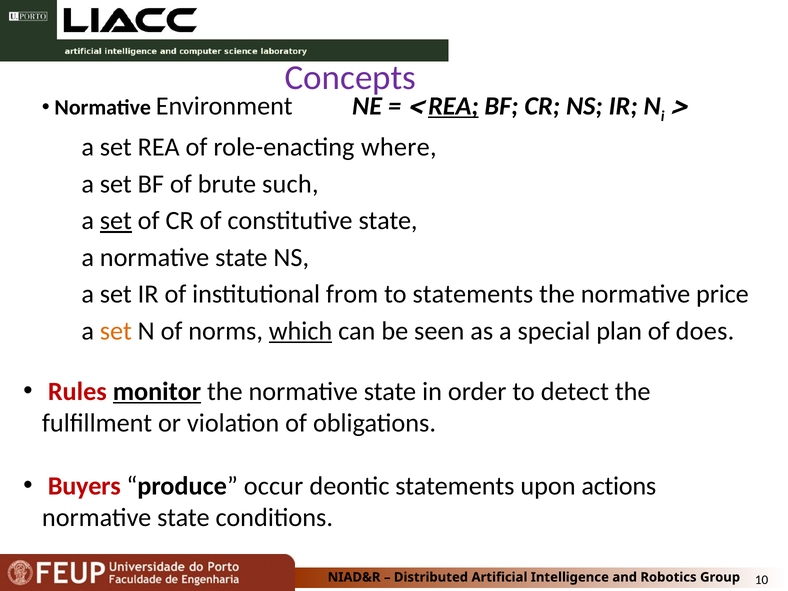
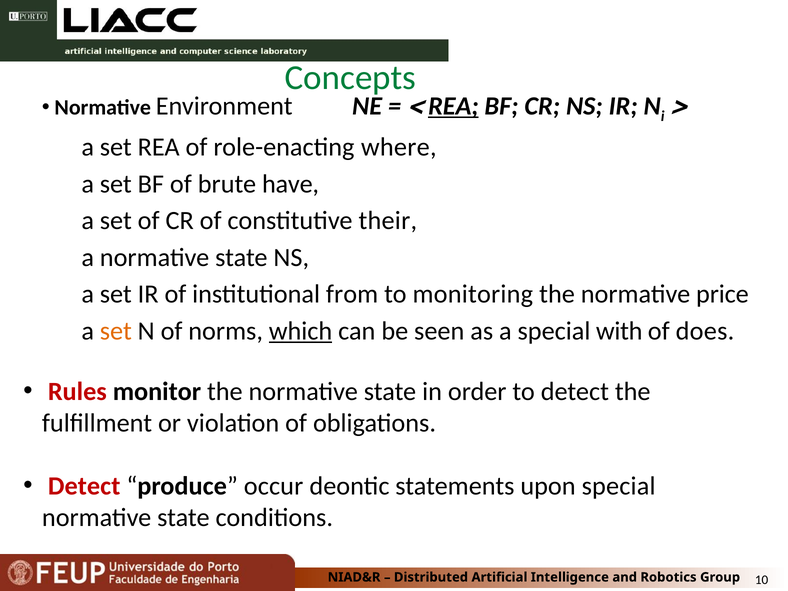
Concepts colour: purple -> green
such: such -> have
set at (116, 221) underline: present -> none
constitutive state: state -> their
to statements: statements -> monitoring
plan: plan -> with
monitor underline: present -> none
Buyers at (84, 486): Buyers -> Detect
upon actions: actions -> special
